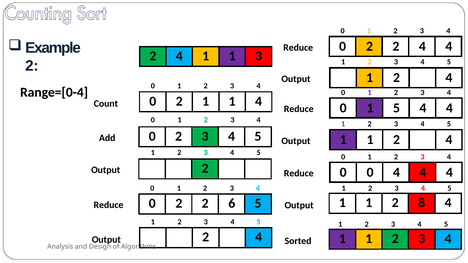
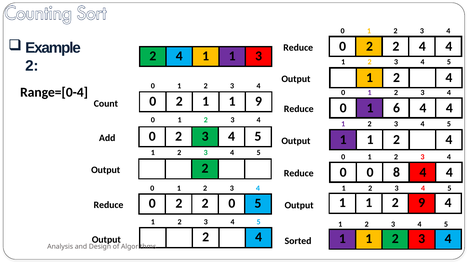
1 4: 4 -> 9
1 5: 5 -> 6
0 4: 4 -> 8
2 8: 8 -> 9
2 6: 6 -> 0
